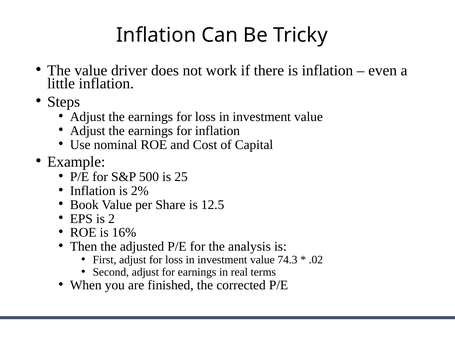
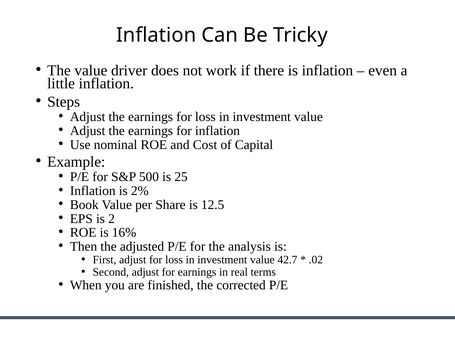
74.3: 74.3 -> 42.7
